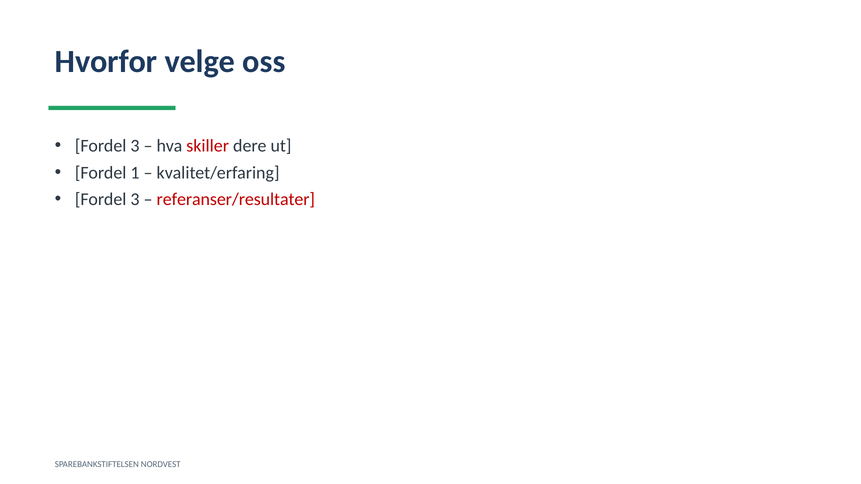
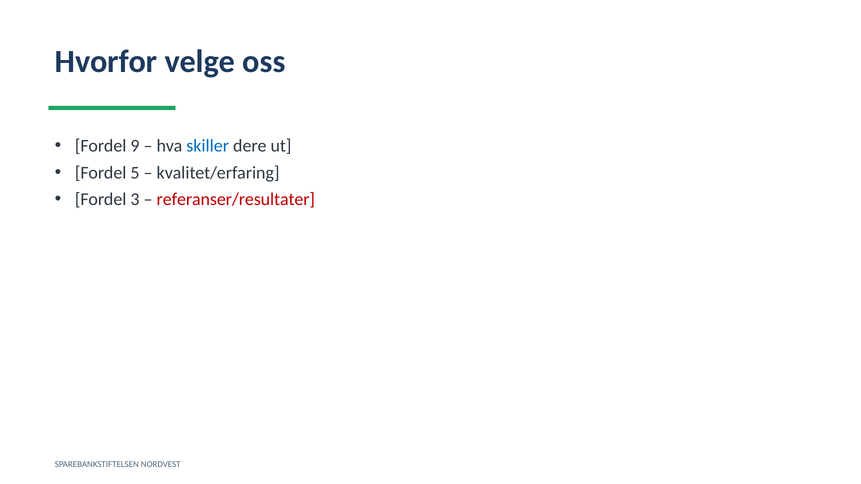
3 at (135, 146): 3 -> 9
skiller colour: red -> blue
1: 1 -> 5
